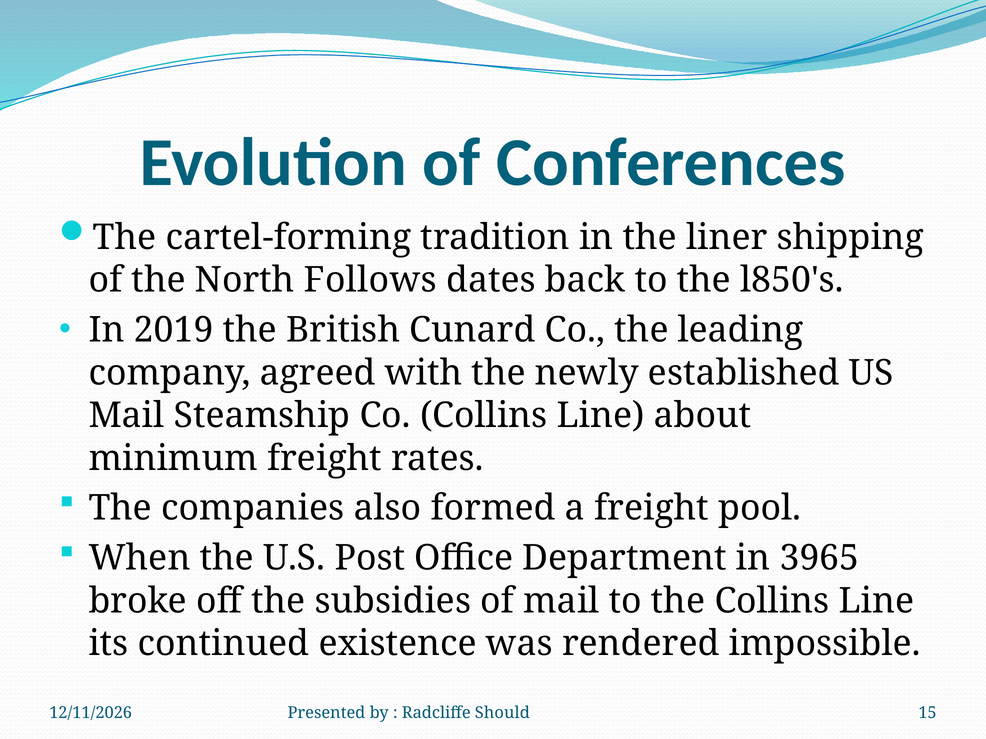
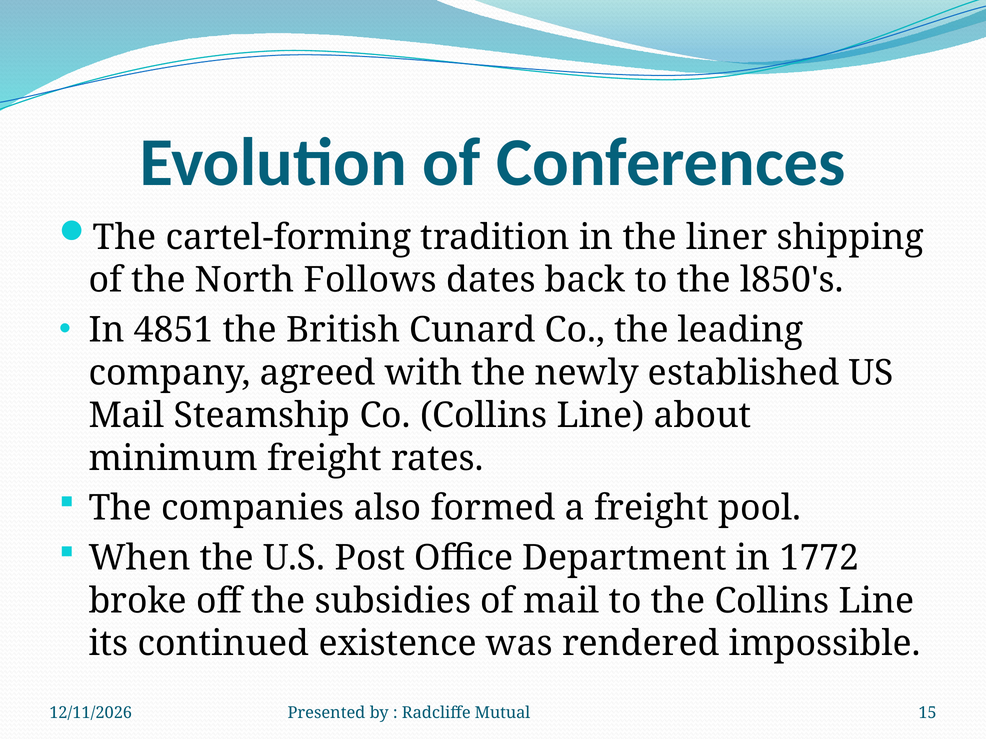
2019: 2019 -> 4851
3965: 3965 -> 1772
Should: Should -> Mutual
